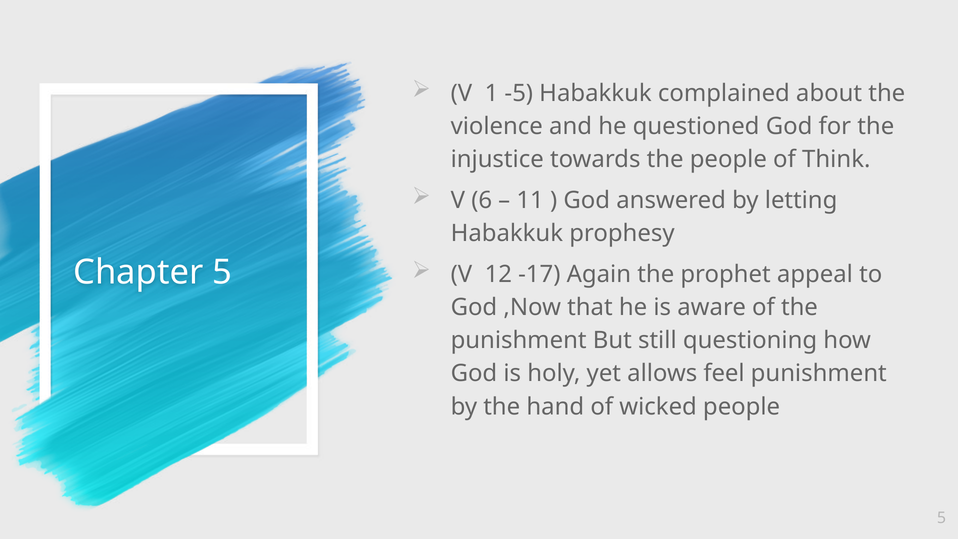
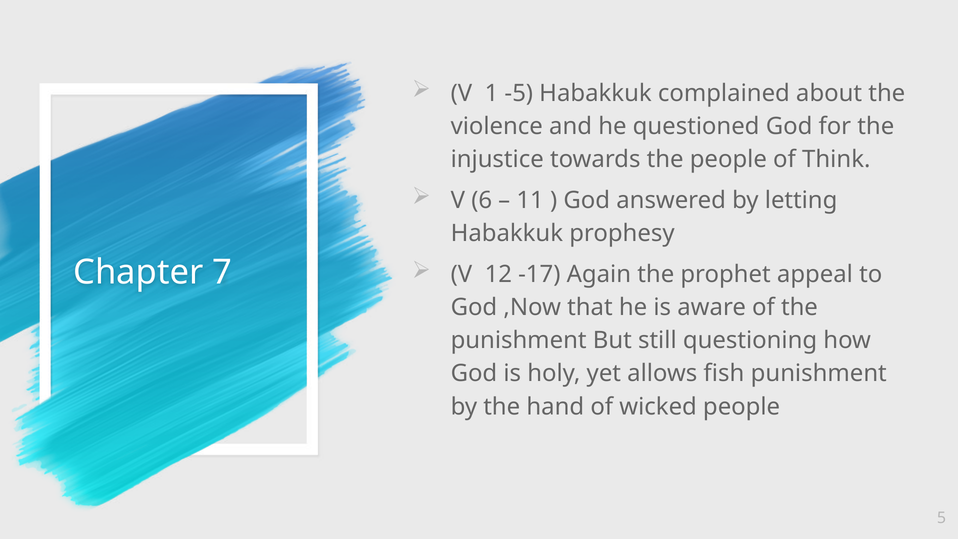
Chapter 5: 5 -> 7
feel: feel -> fish
